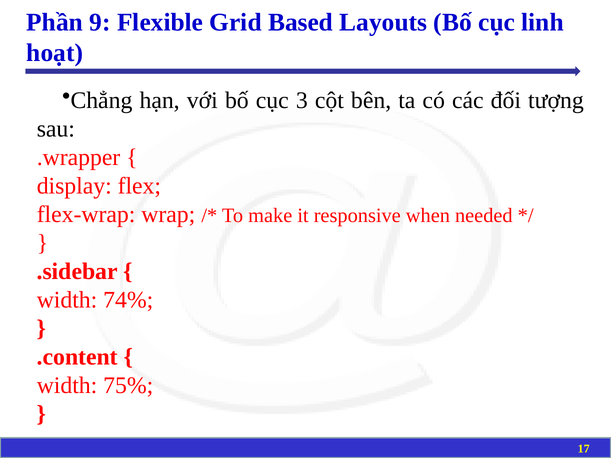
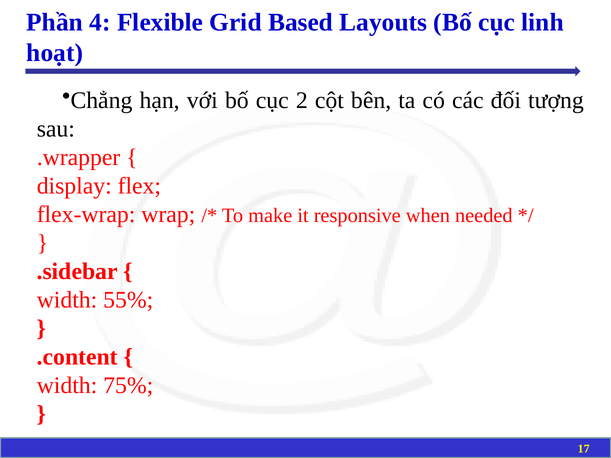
9: 9 -> 4
3: 3 -> 2
74%: 74% -> 55%
